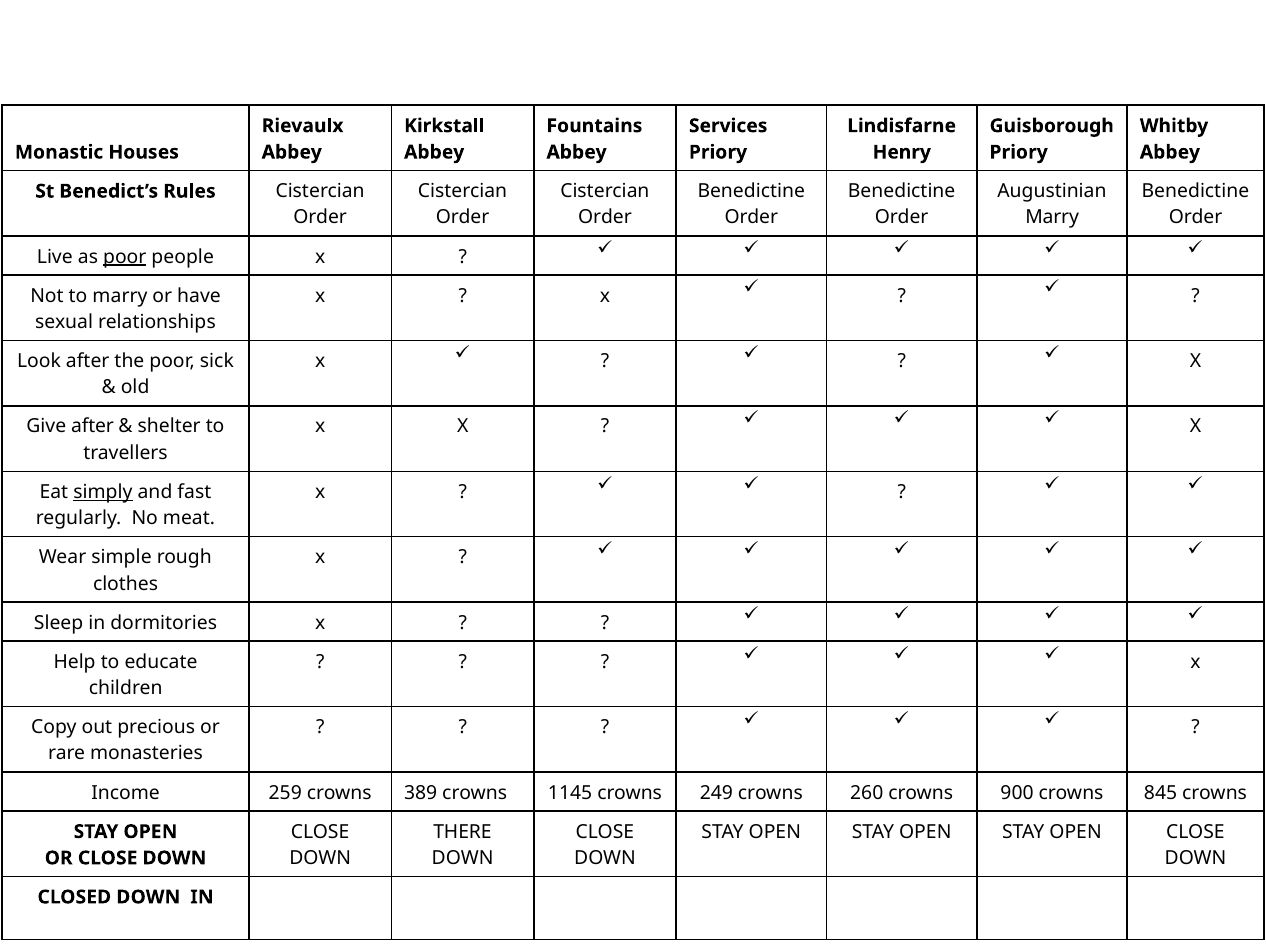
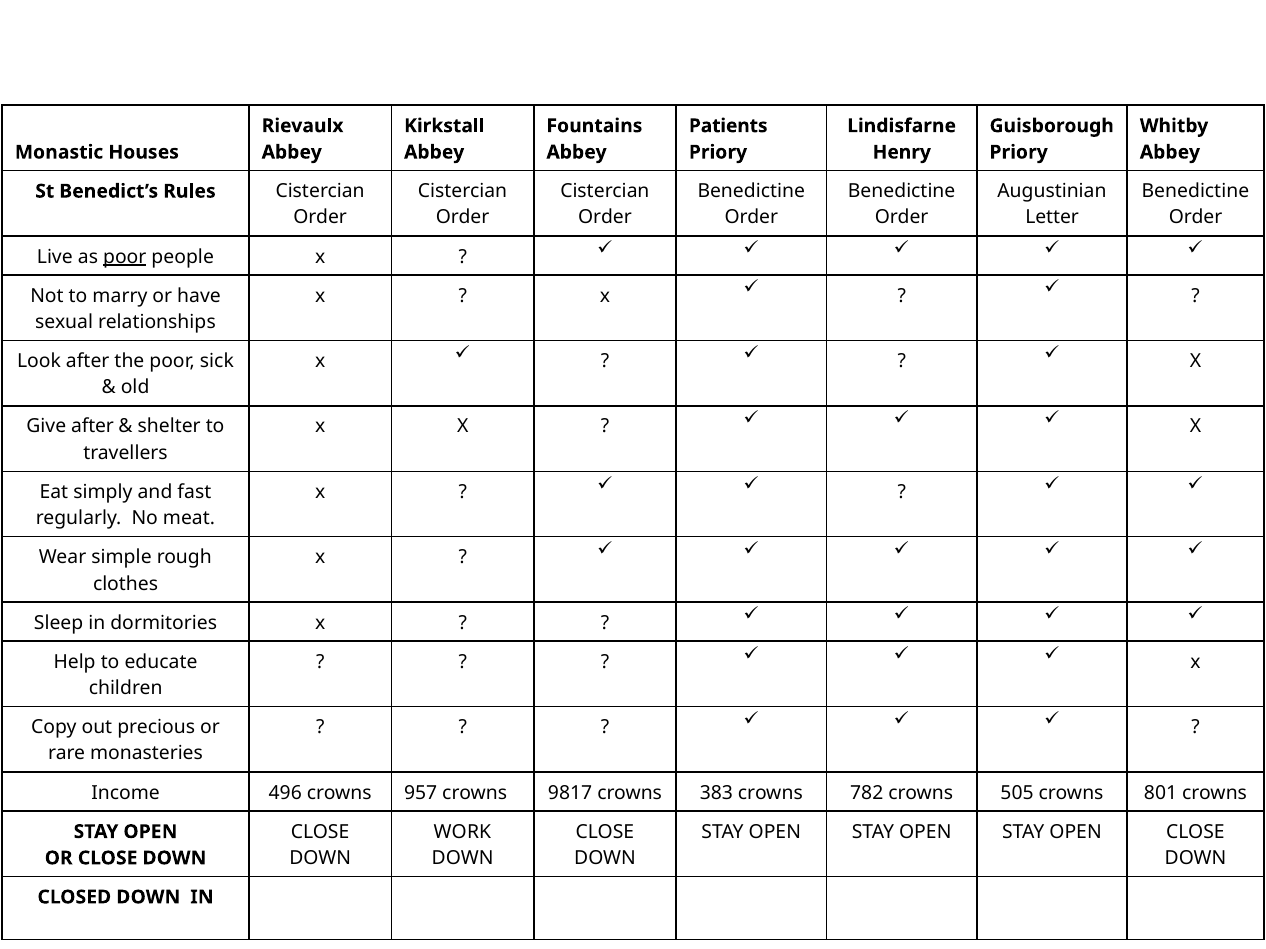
Services: Services -> Patients
Marry at (1052, 218): Marry -> Letter
simply underline: present -> none
259: 259 -> 496
389: 389 -> 957
1145: 1145 -> 9817
249: 249 -> 383
260: 260 -> 782
900: 900 -> 505
845: 845 -> 801
THERE: THERE -> WORK
